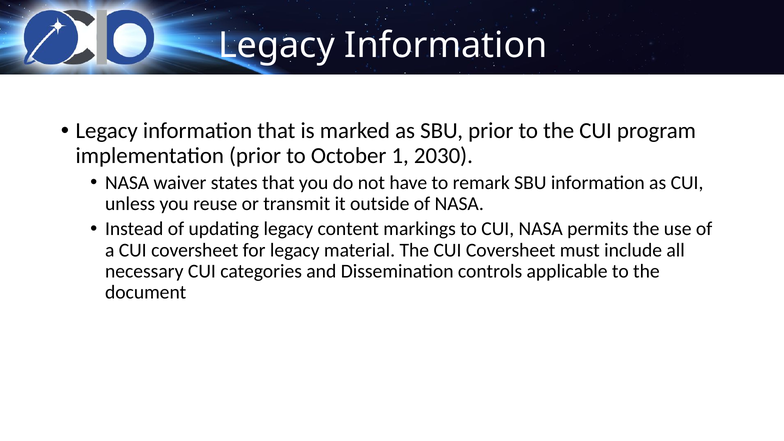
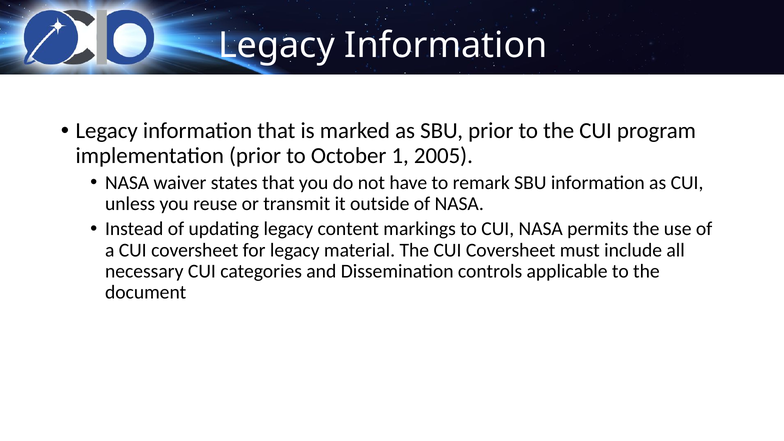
2030: 2030 -> 2005
